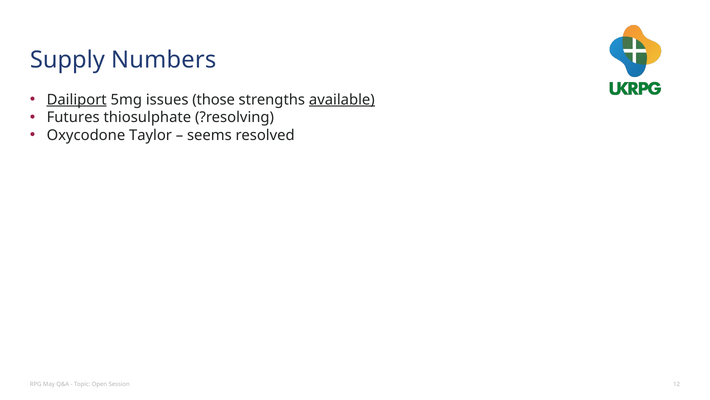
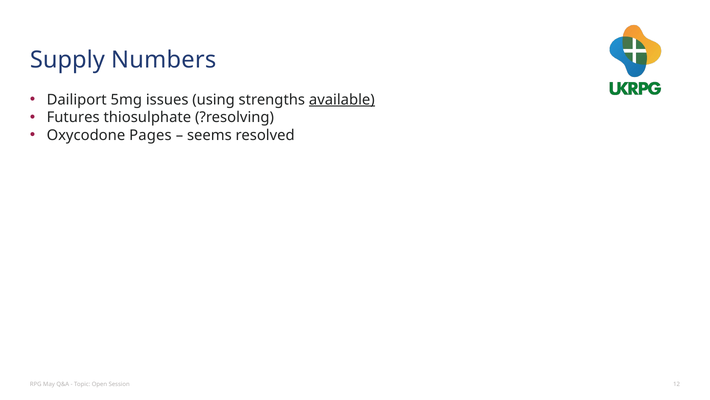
Dailiport underline: present -> none
those: those -> using
Taylor: Taylor -> Pages
